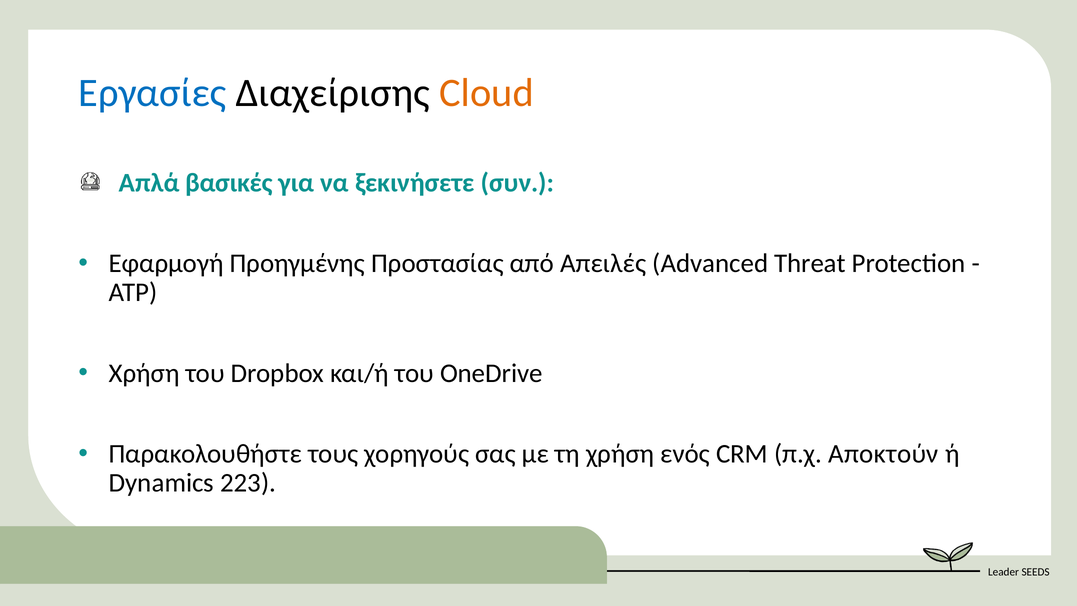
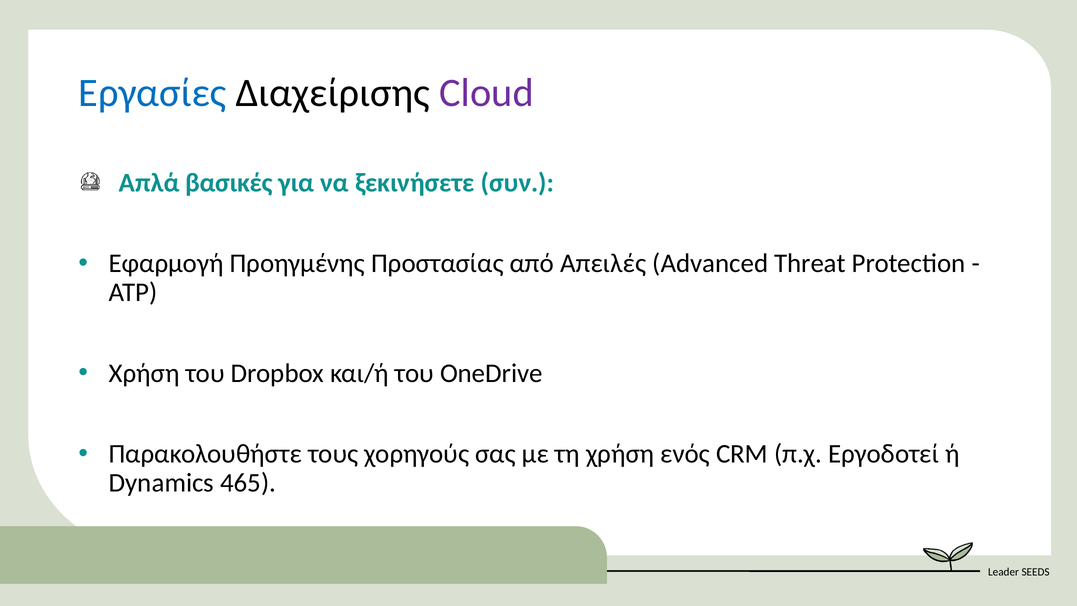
Cloud colour: orange -> purple
Αποκτούν: Αποκτούν -> Εργοδοτεί
223: 223 -> 465
